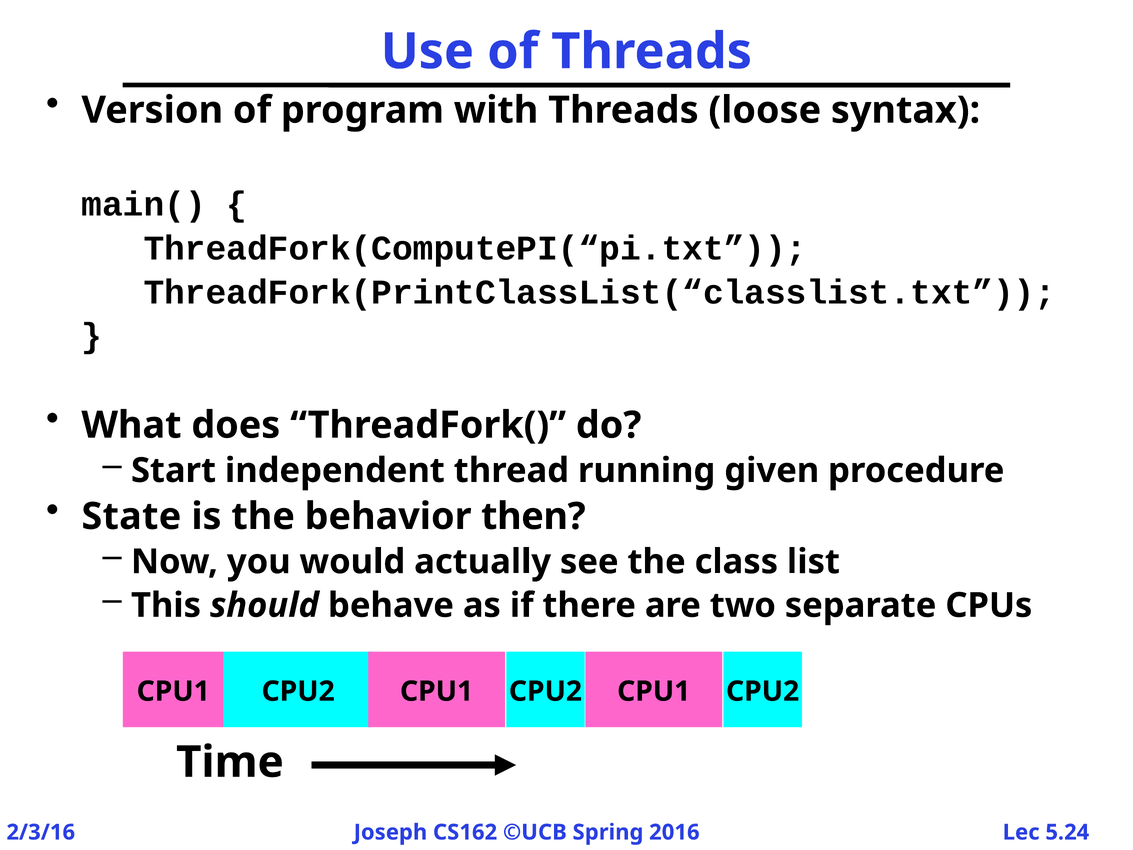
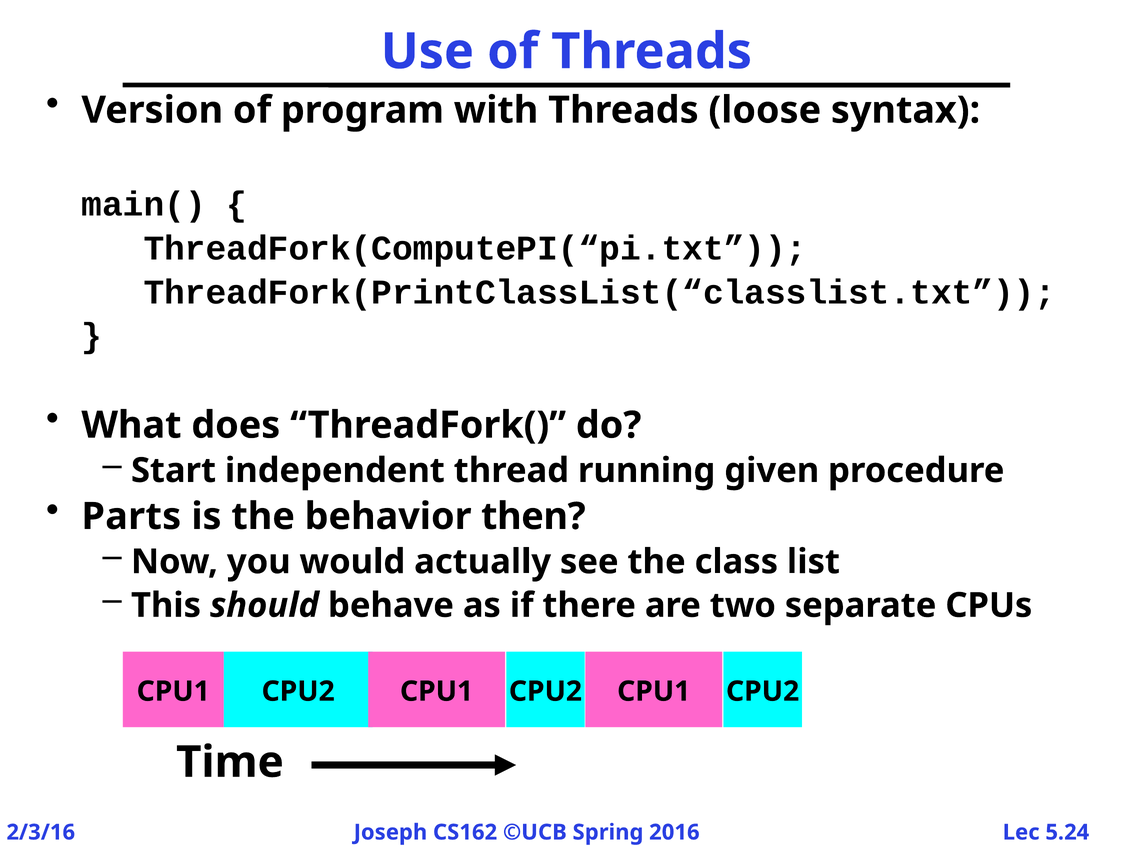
State: State -> Parts
